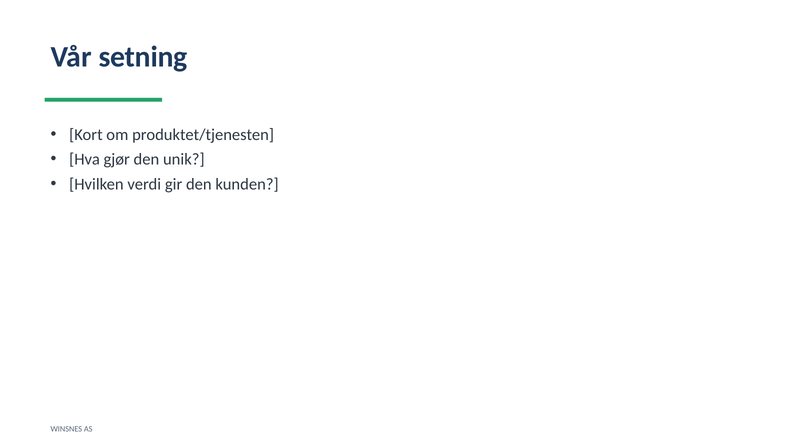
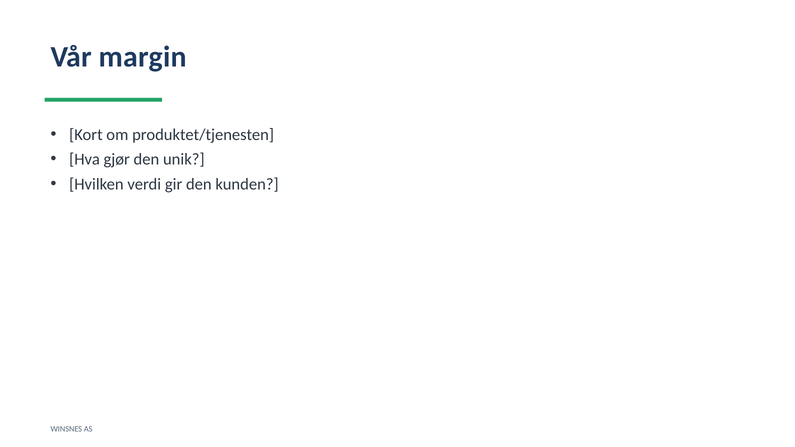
setning: setning -> margin
